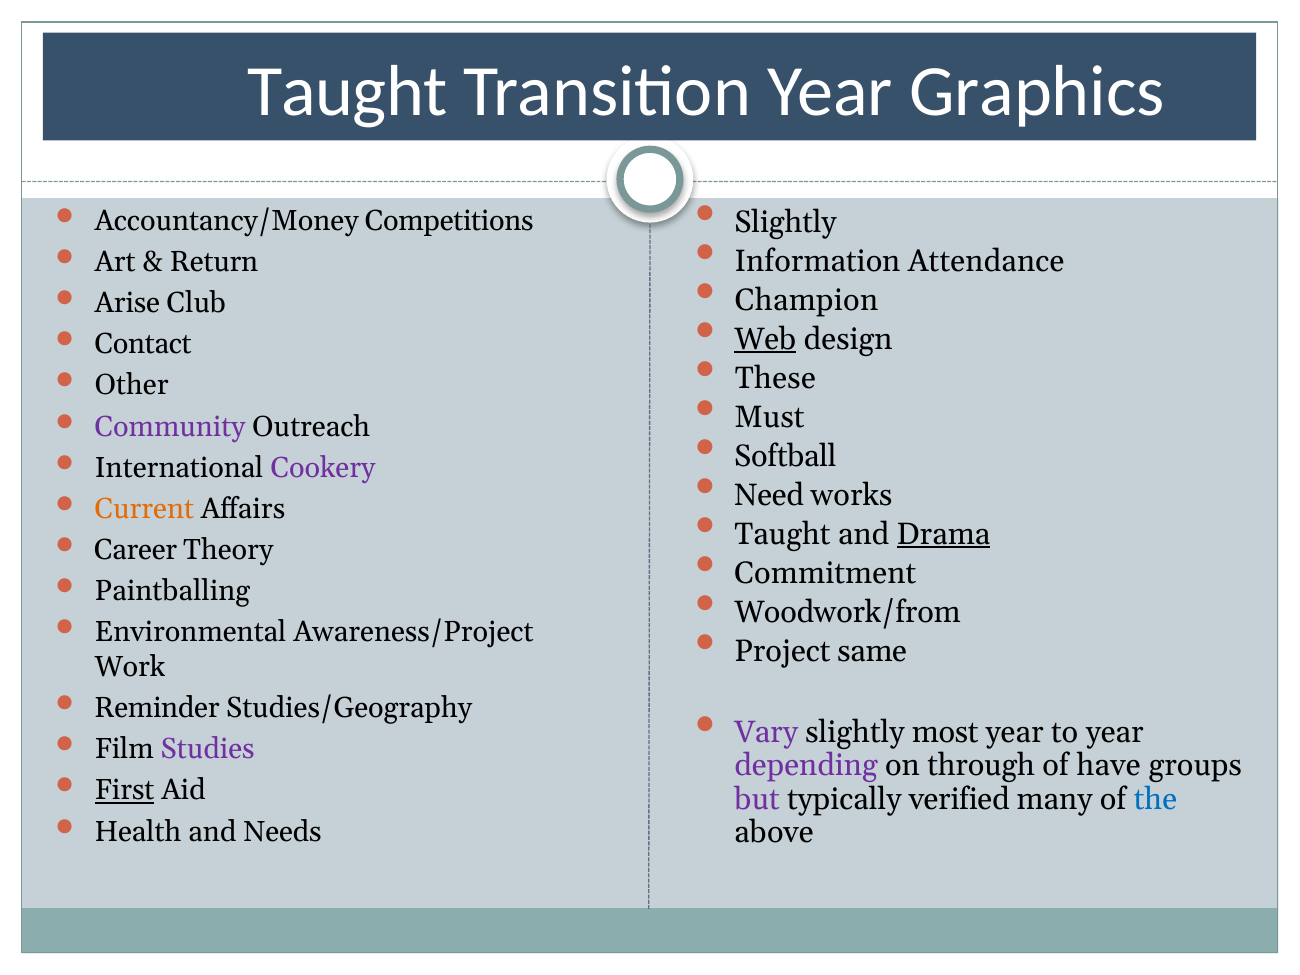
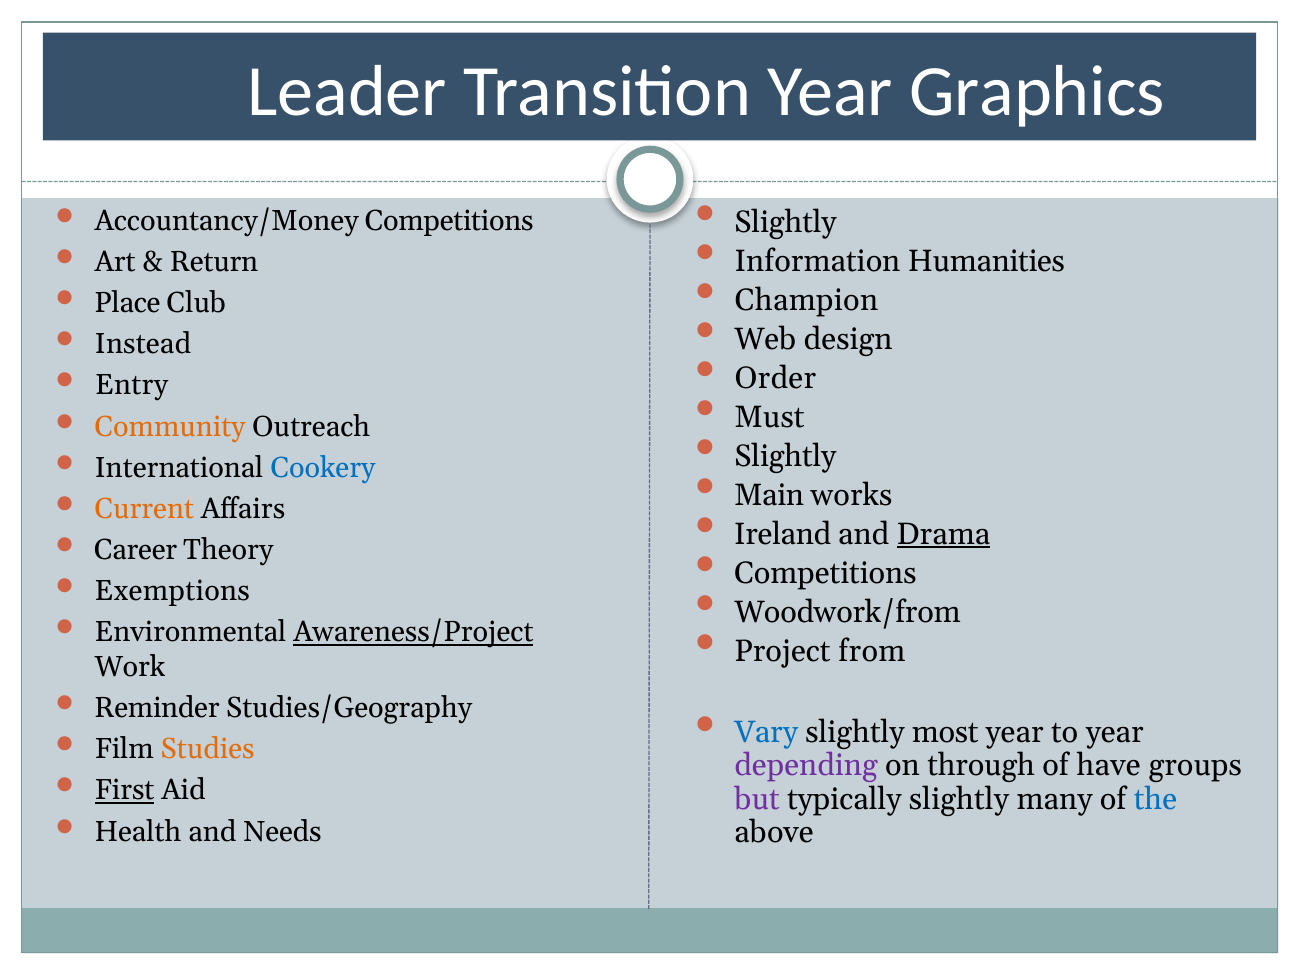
Taught at (347, 91): Taught -> Leader
Attendance: Attendance -> Humanities
Arise: Arise -> Place
Web underline: present -> none
Contact: Contact -> Instead
These: These -> Order
Other: Other -> Entry
Community colour: purple -> orange
Softball at (785, 456): Softball -> Slightly
Cookery colour: purple -> blue
Need: Need -> Main
Taught at (782, 534): Taught -> Ireland
Commitment at (825, 573): Commitment -> Competitions
Paintballing: Paintballing -> Exemptions
Awareness/Project underline: none -> present
same: same -> from
Vary colour: purple -> blue
Studies colour: purple -> orange
typically verified: verified -> slightly
